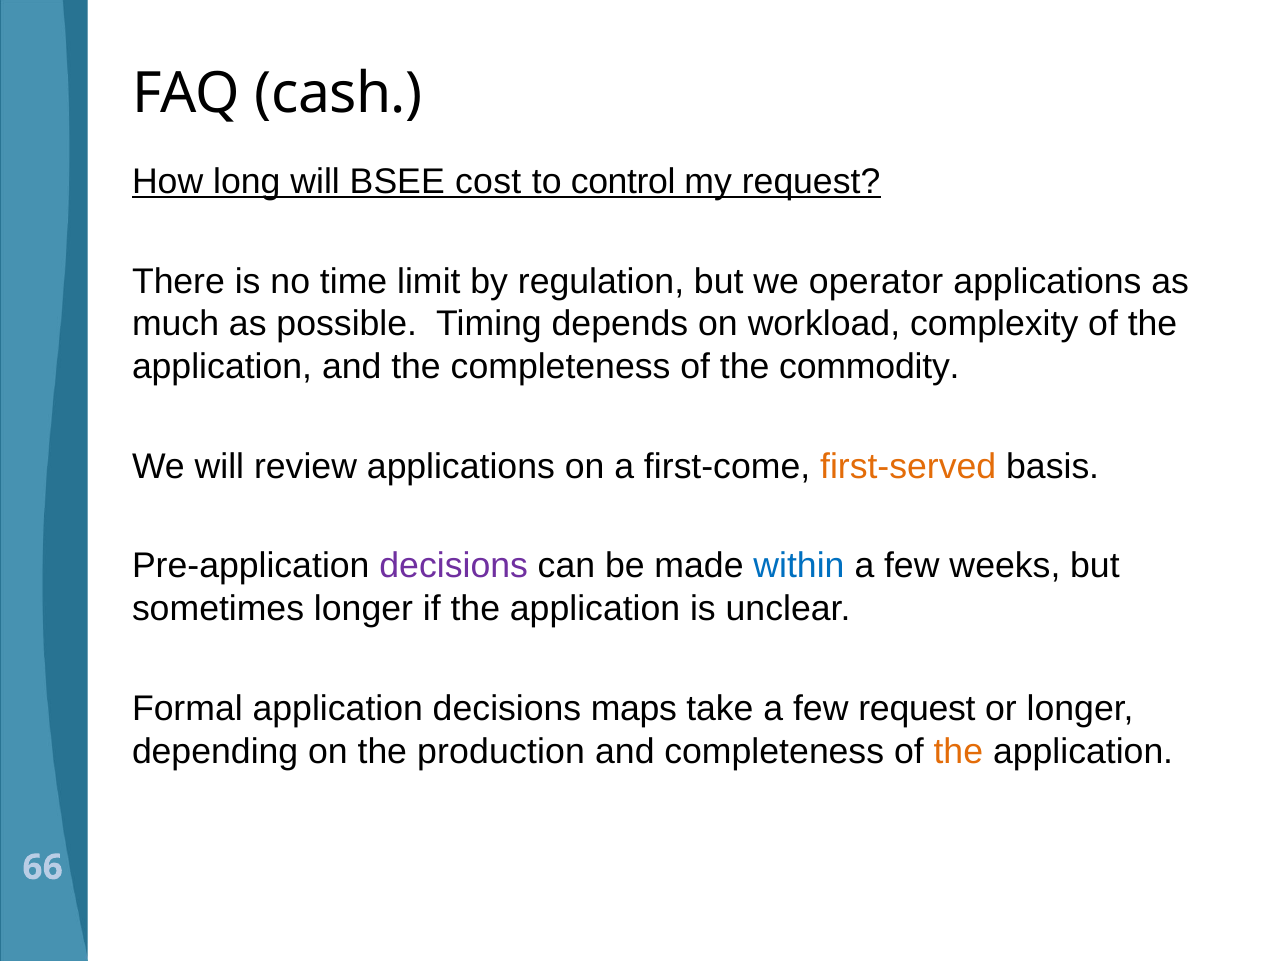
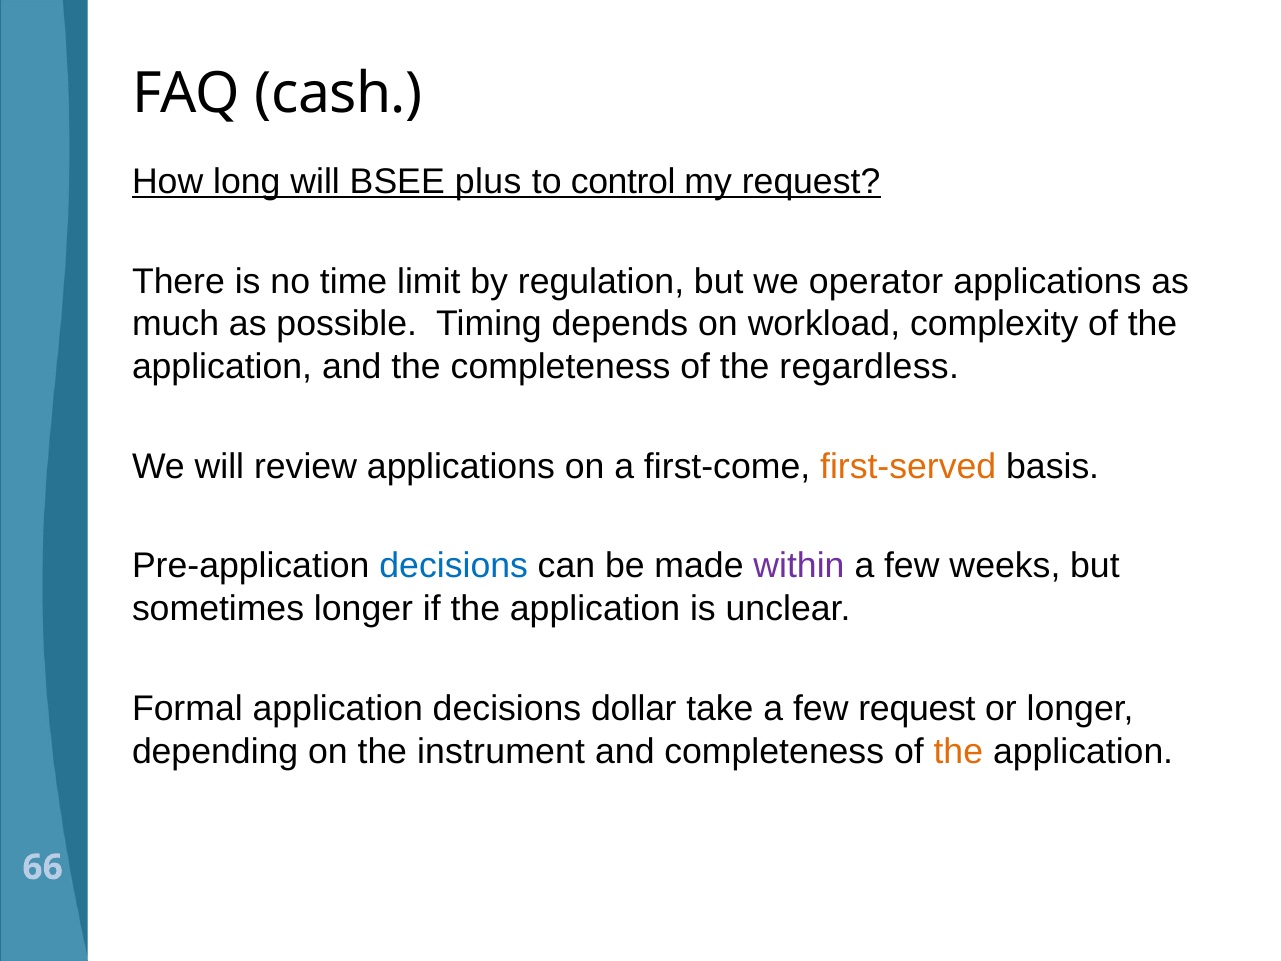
cost: cost -> plus
commodity: commodity -> regardless
decisions at (454, 566) colour: purple -> blue
within colour: blue -> purple
maps: maps -> dollar
production: production -> instrument
